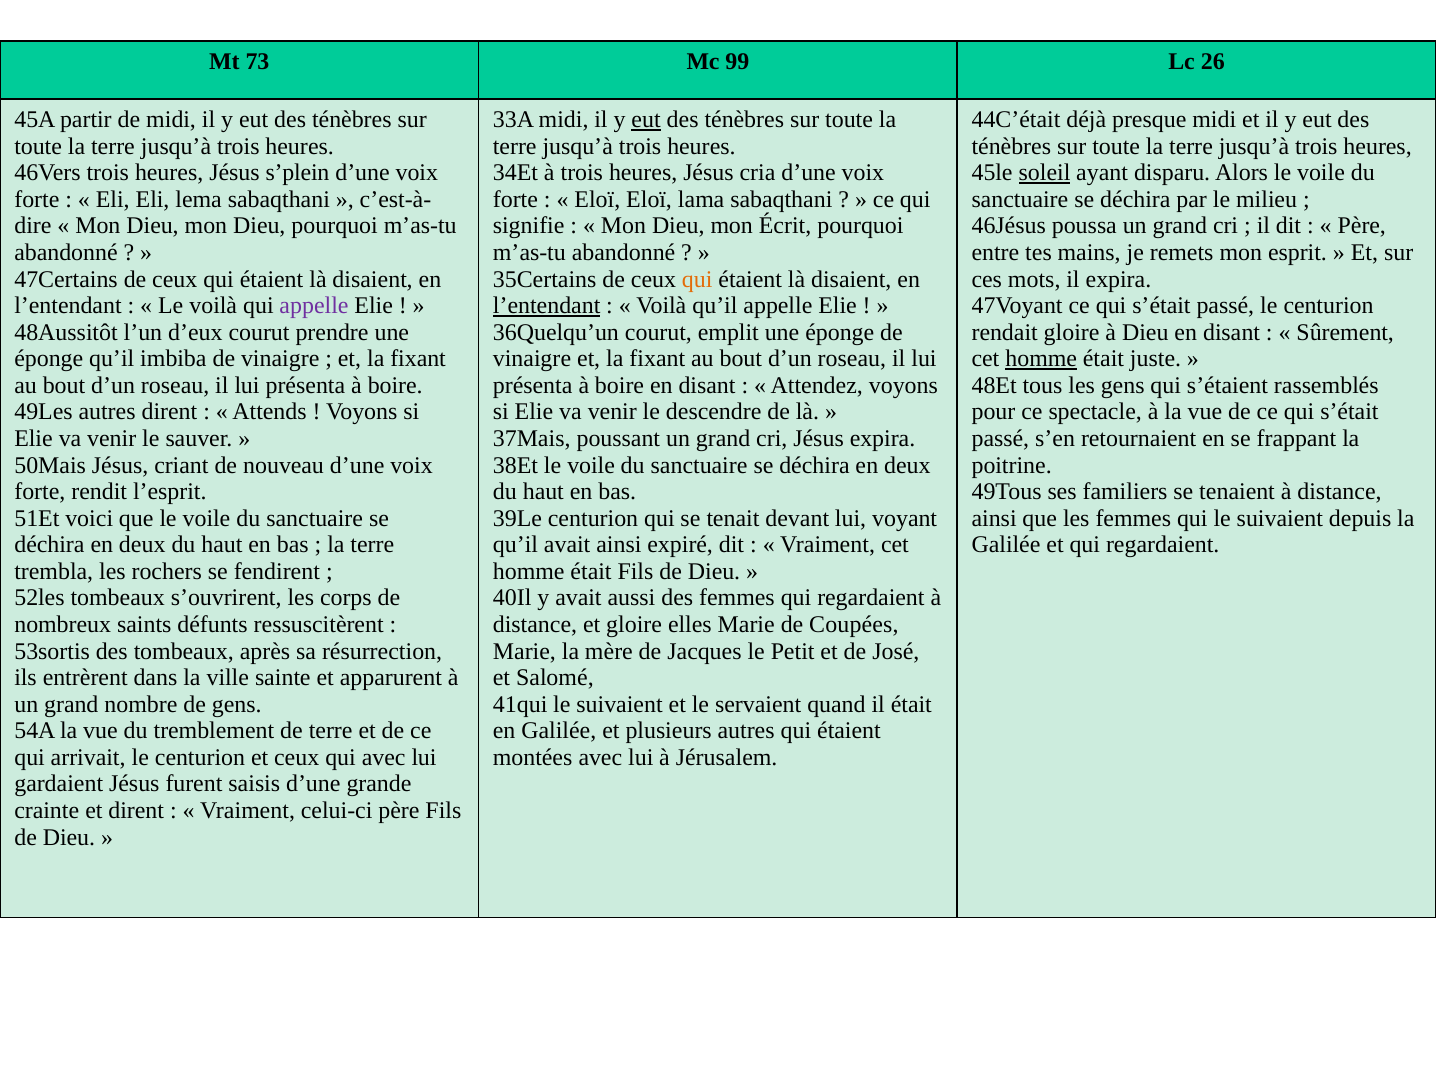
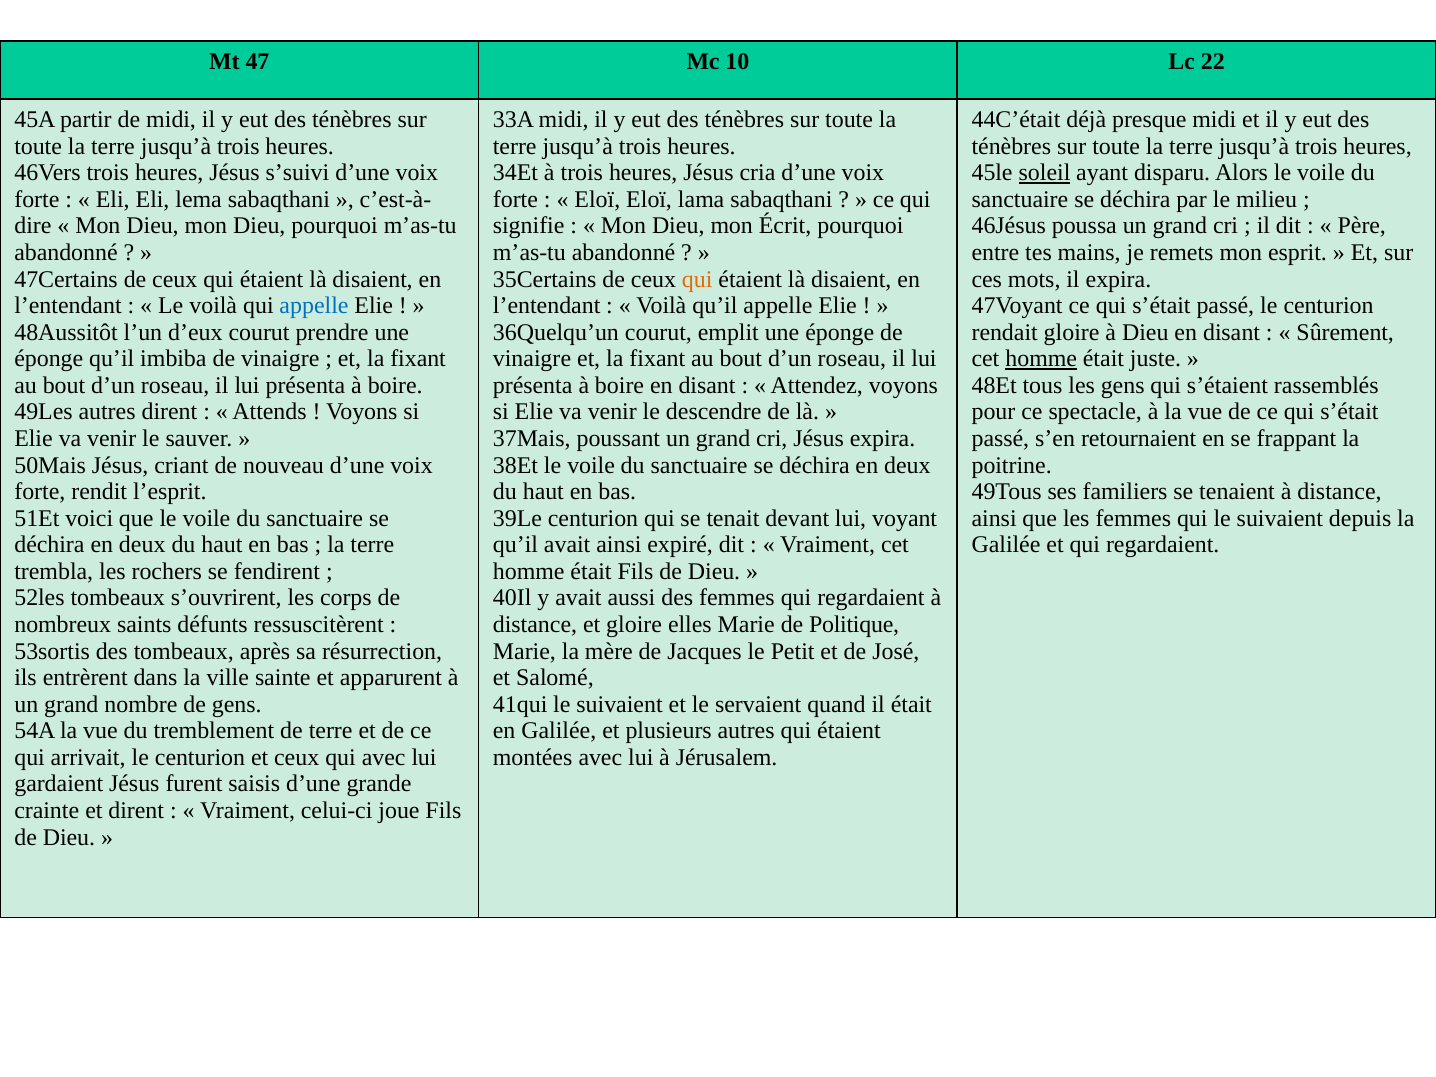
73: 73 -> 47
99: 99 -> 10
26: 26 -> 22
eut at (646, 120) underline: present -> none
s’plein: s’plein -> s’suivi
appelle at (314, 306) colour: purple -> blue
l’entendant at (547, 306) underline: present -> none
Coupées: Coupées -> Politique
celui-ci père: père -> joue
